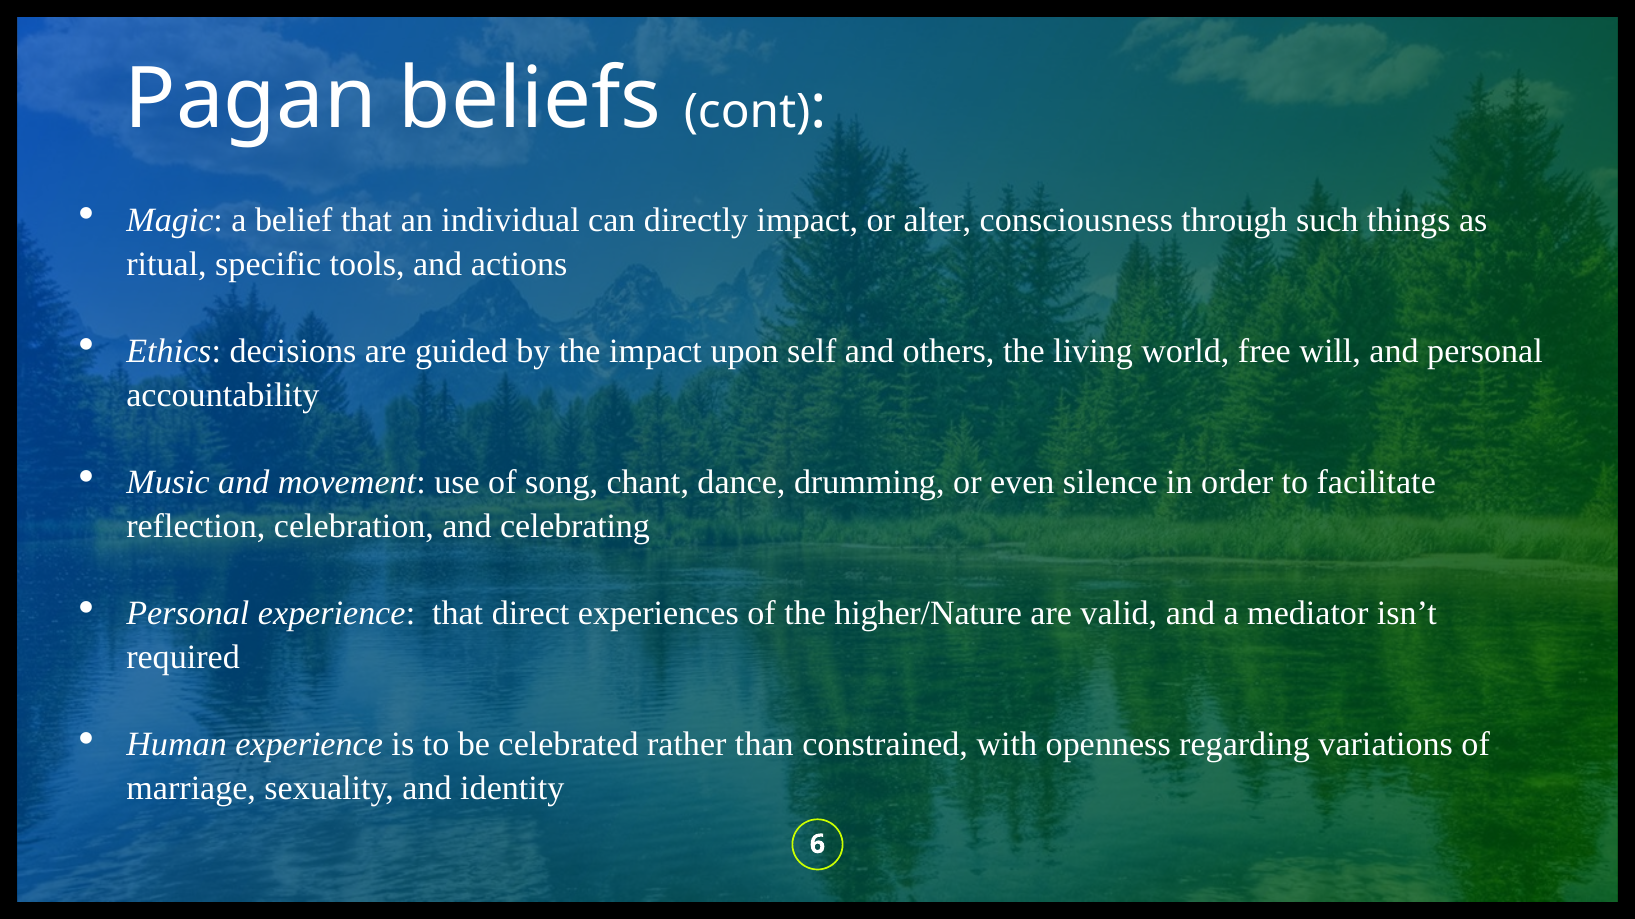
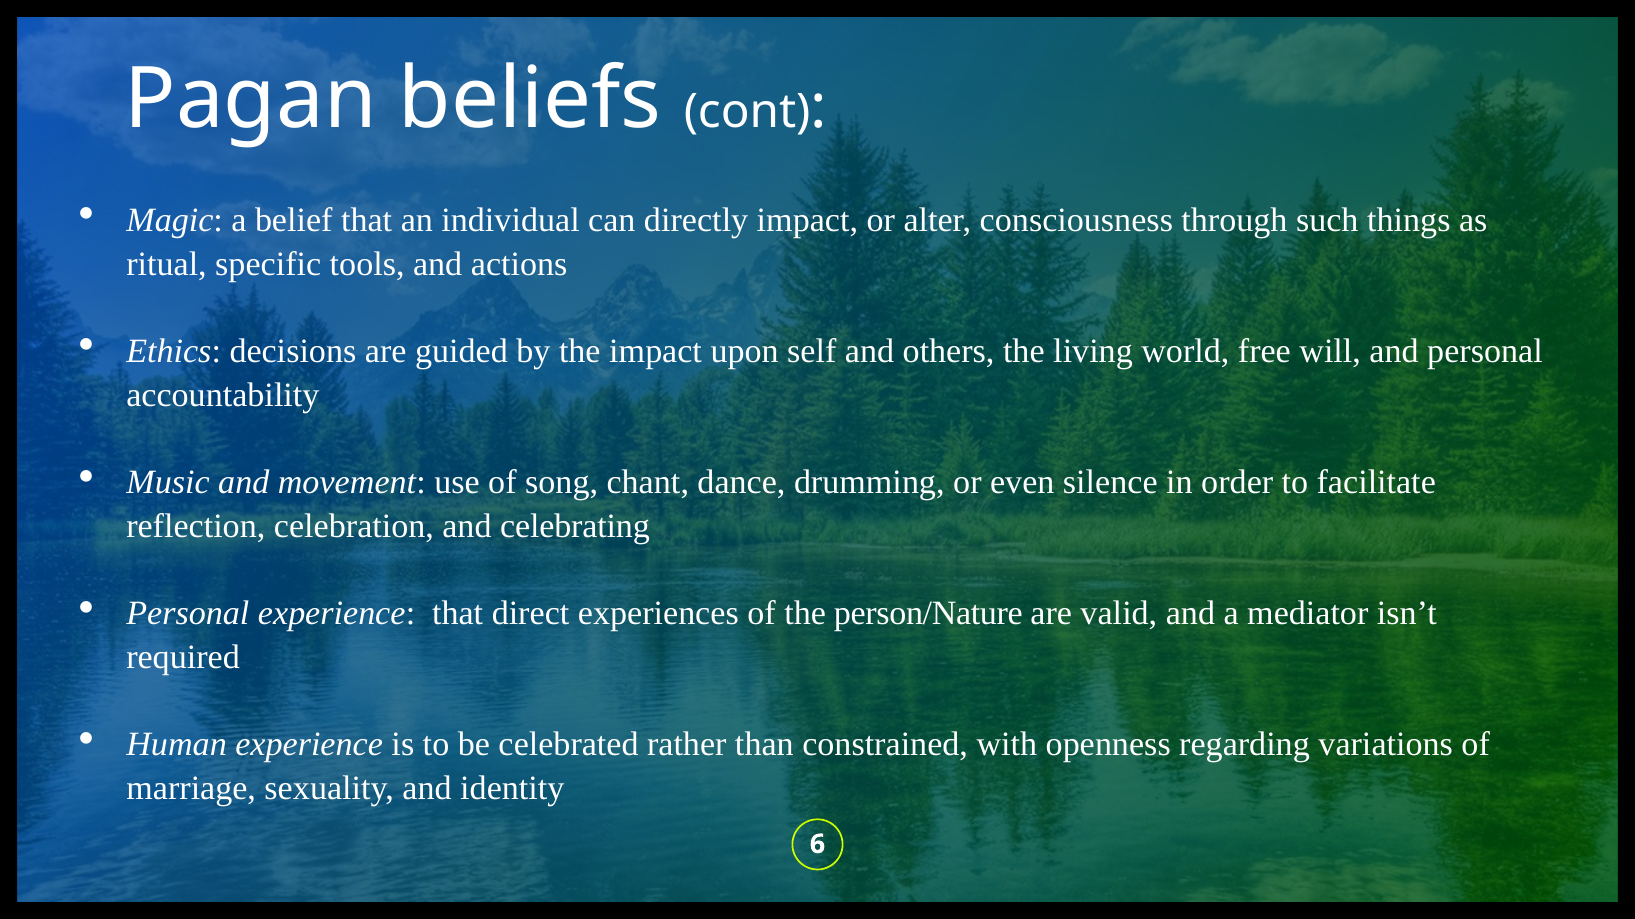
higher/Nature: higher/Nature -> person/Nature
